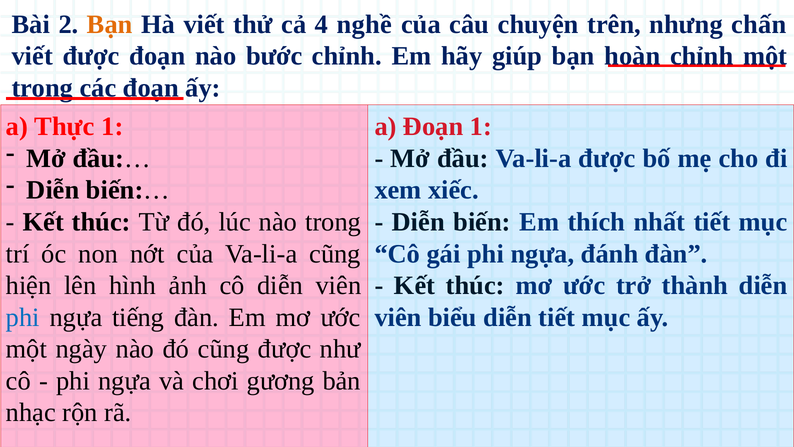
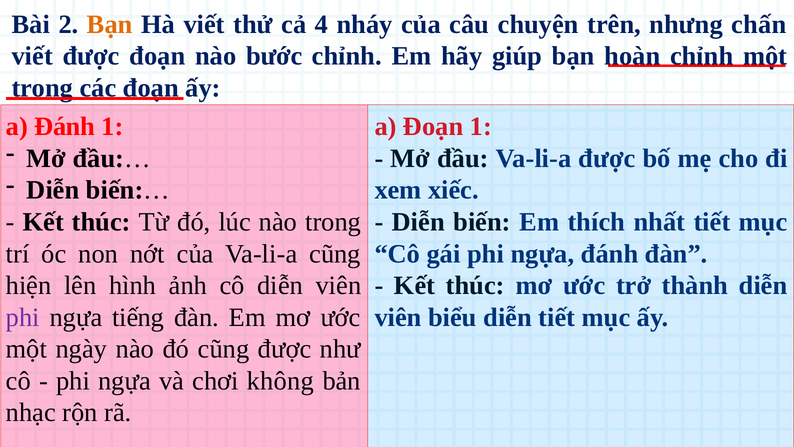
nghề: nghề -> nháy
a Thực: Thực -> Đánh
phi at (23, 317) colour: blue -> purple
gương: gương -> không
